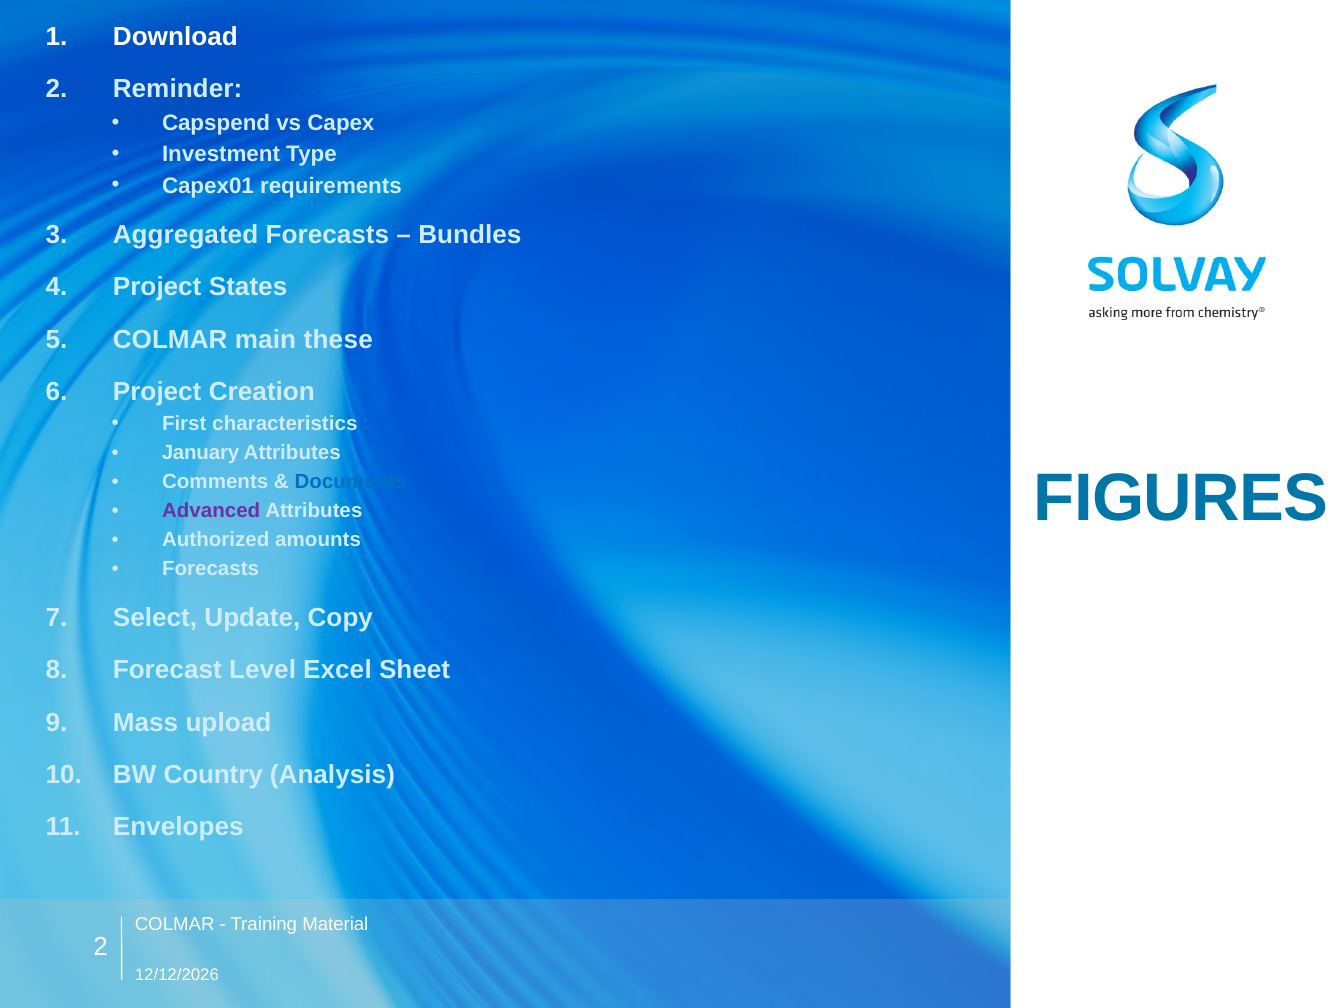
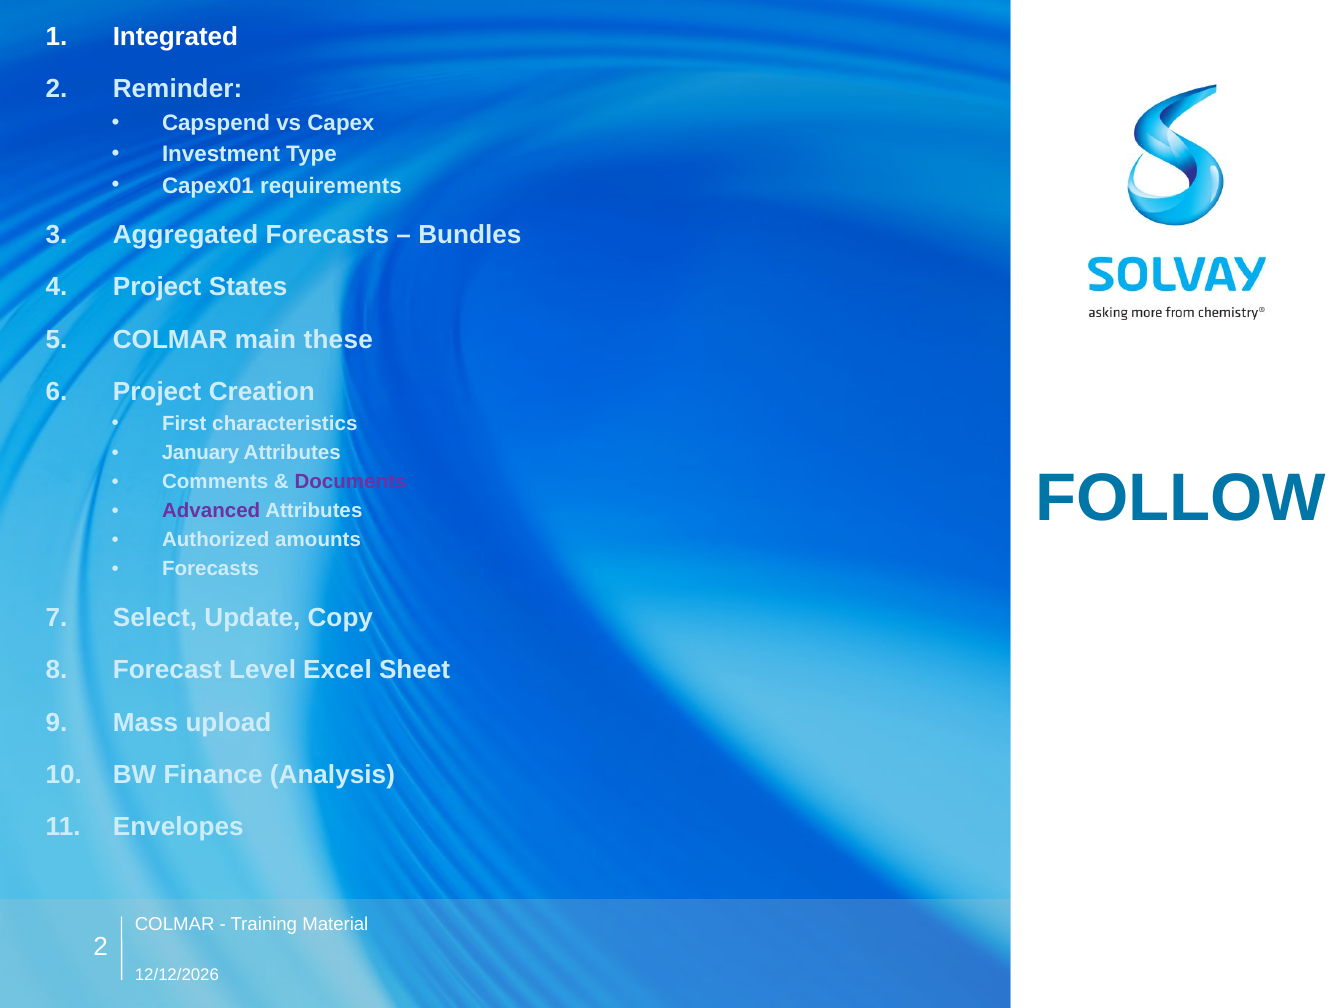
Download: Download -> Integrated
FIGURES: FIGURES -> FOLLOW
Documents colour: blue -> purple
Country: Country -> Finance
